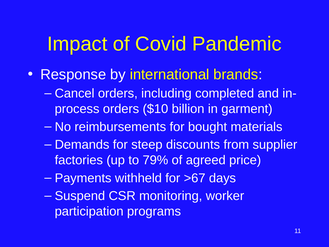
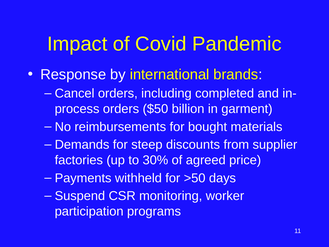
$10: $10 -> $50
79%: 79% -> 30%
>67: >67 -> >50
